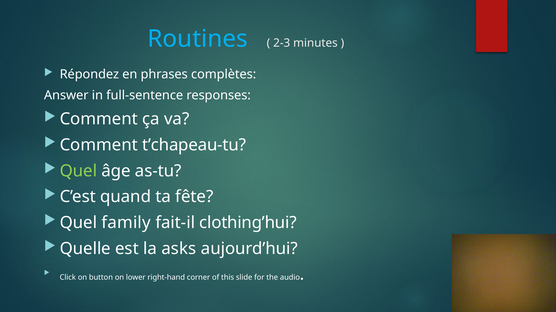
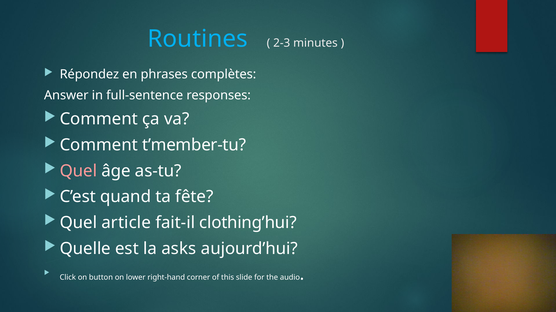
t’chapeau-tu: t’chapeau-tu -> t’member-tu
Quel at (78, 171) colour: light green -> pink
family: family -> article
